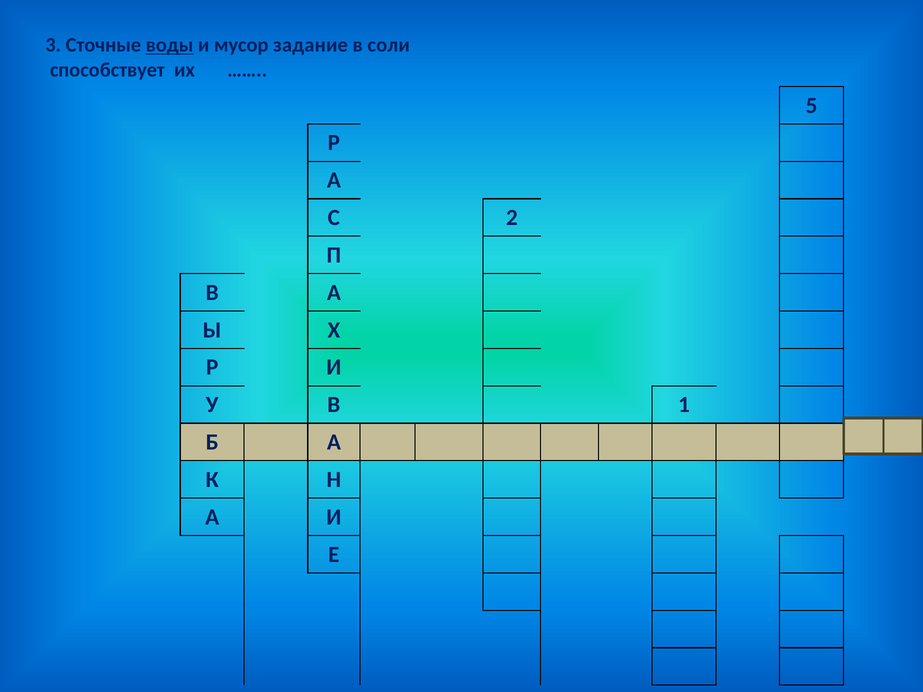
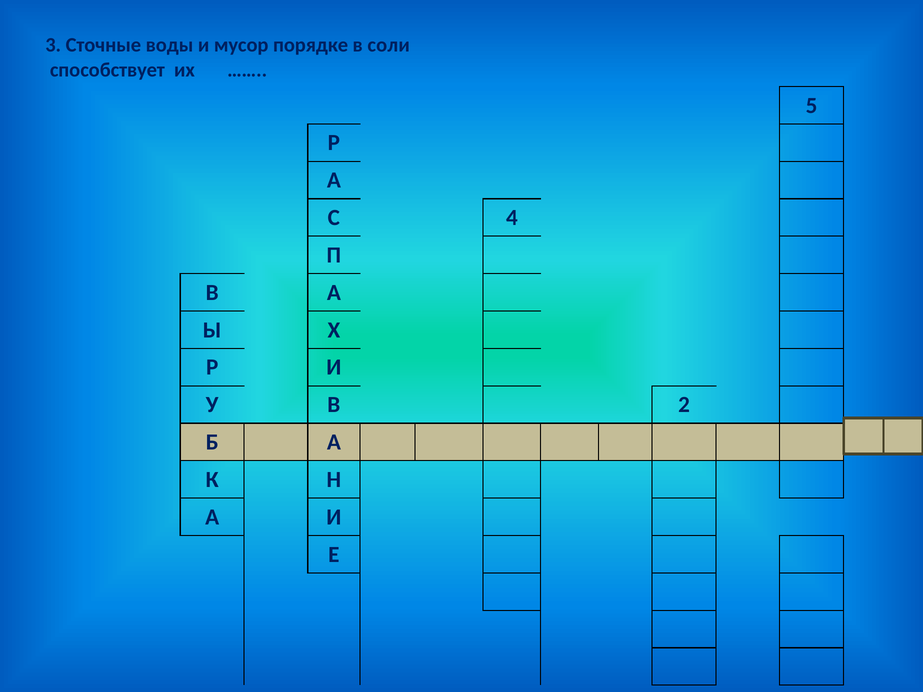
воды underline: present -> none
задание: задание -> порядке
2: 2 -> 4
1: 1 -> 2
